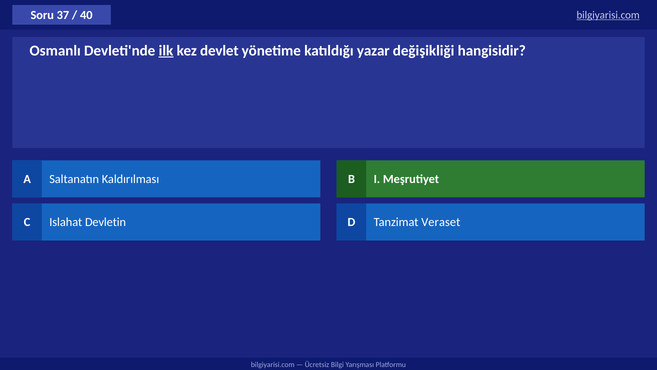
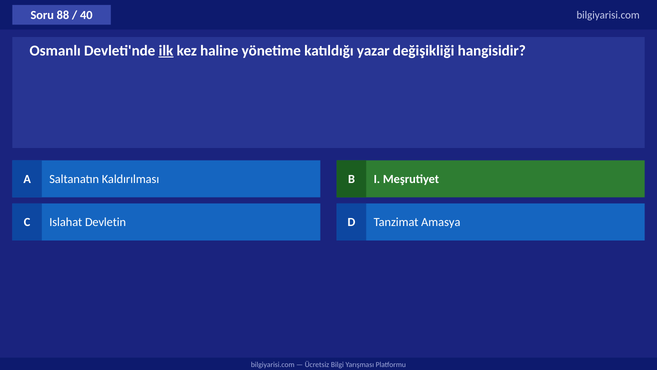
37: 37 -> 88
bilgiyarisi.com at (608, 15) underline: present -> none
devlet: devlet -> haline
Veraset: Veraset -> Amasya
